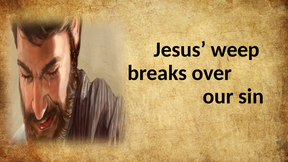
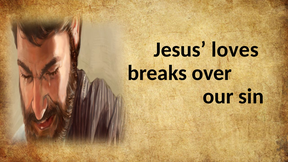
weep: weep -> loves
